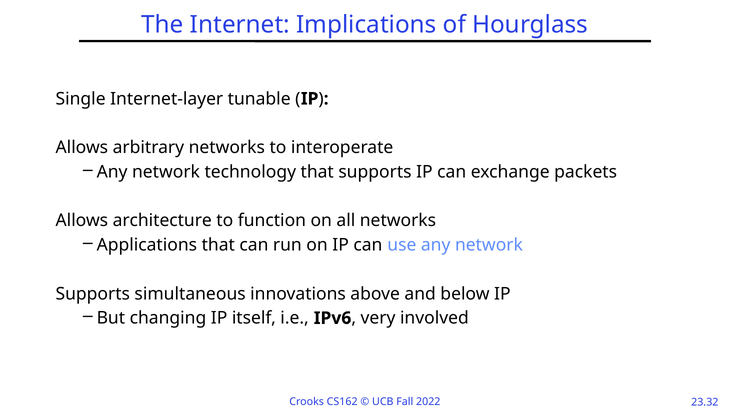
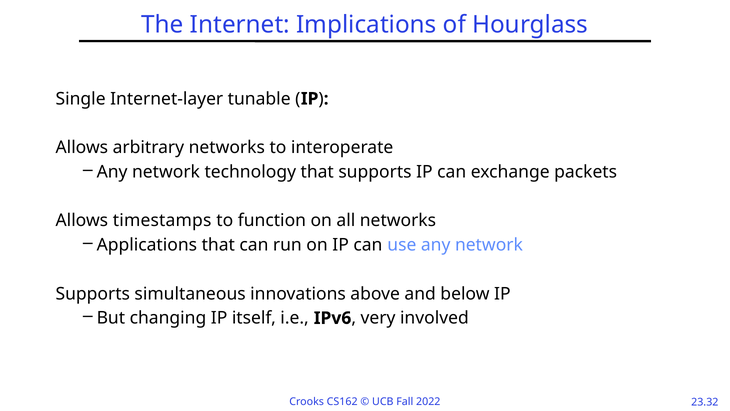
architecture: architecture -> timestamps
